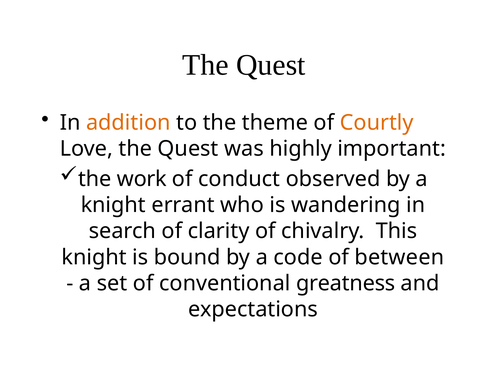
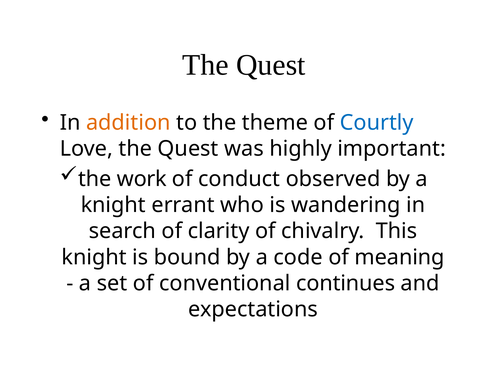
Courtly colour: orange -> blue
between: between -> meaning
greatness: greatness -> continues
